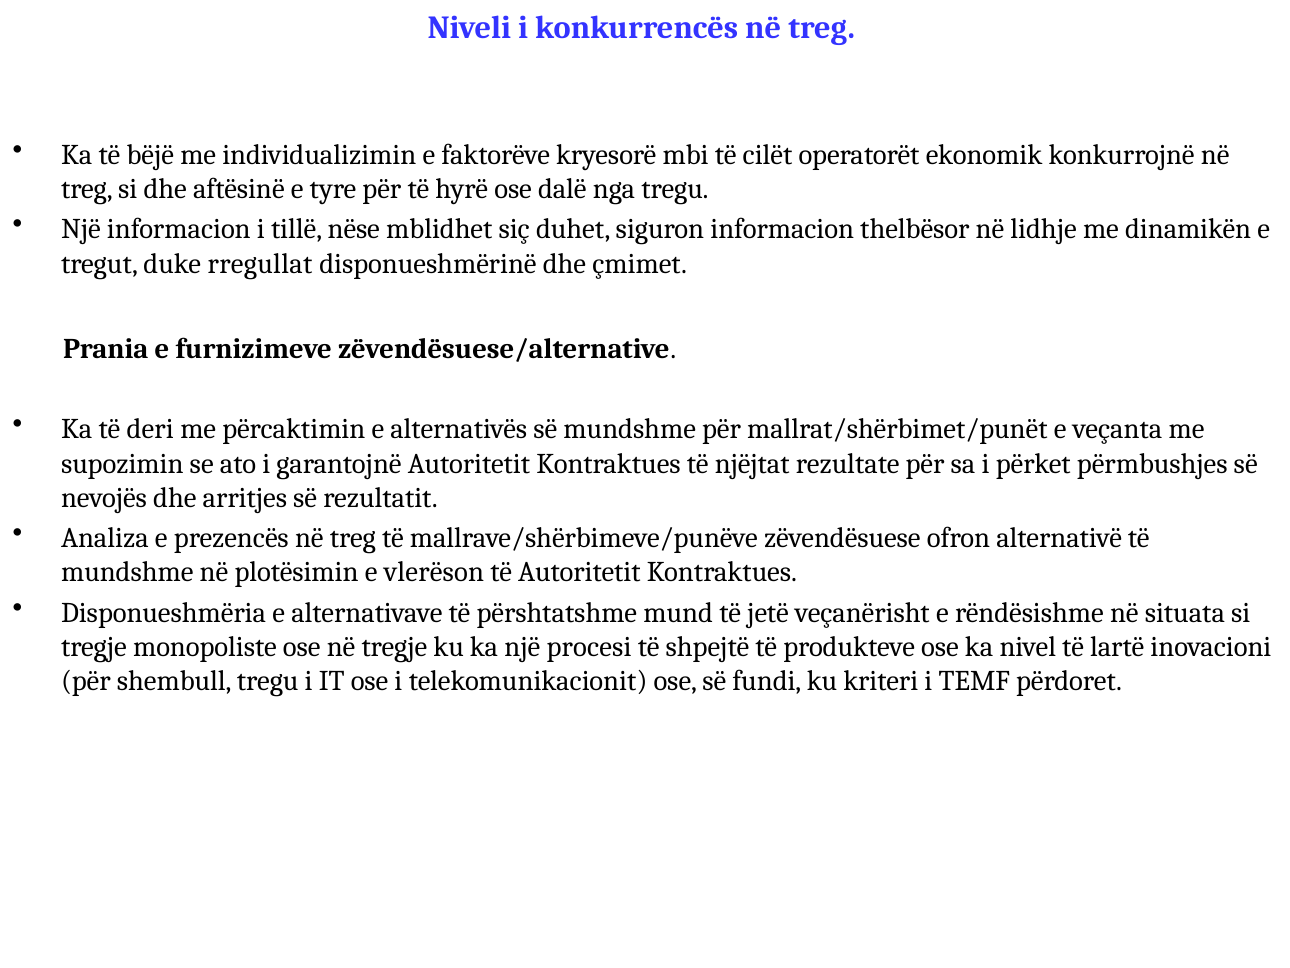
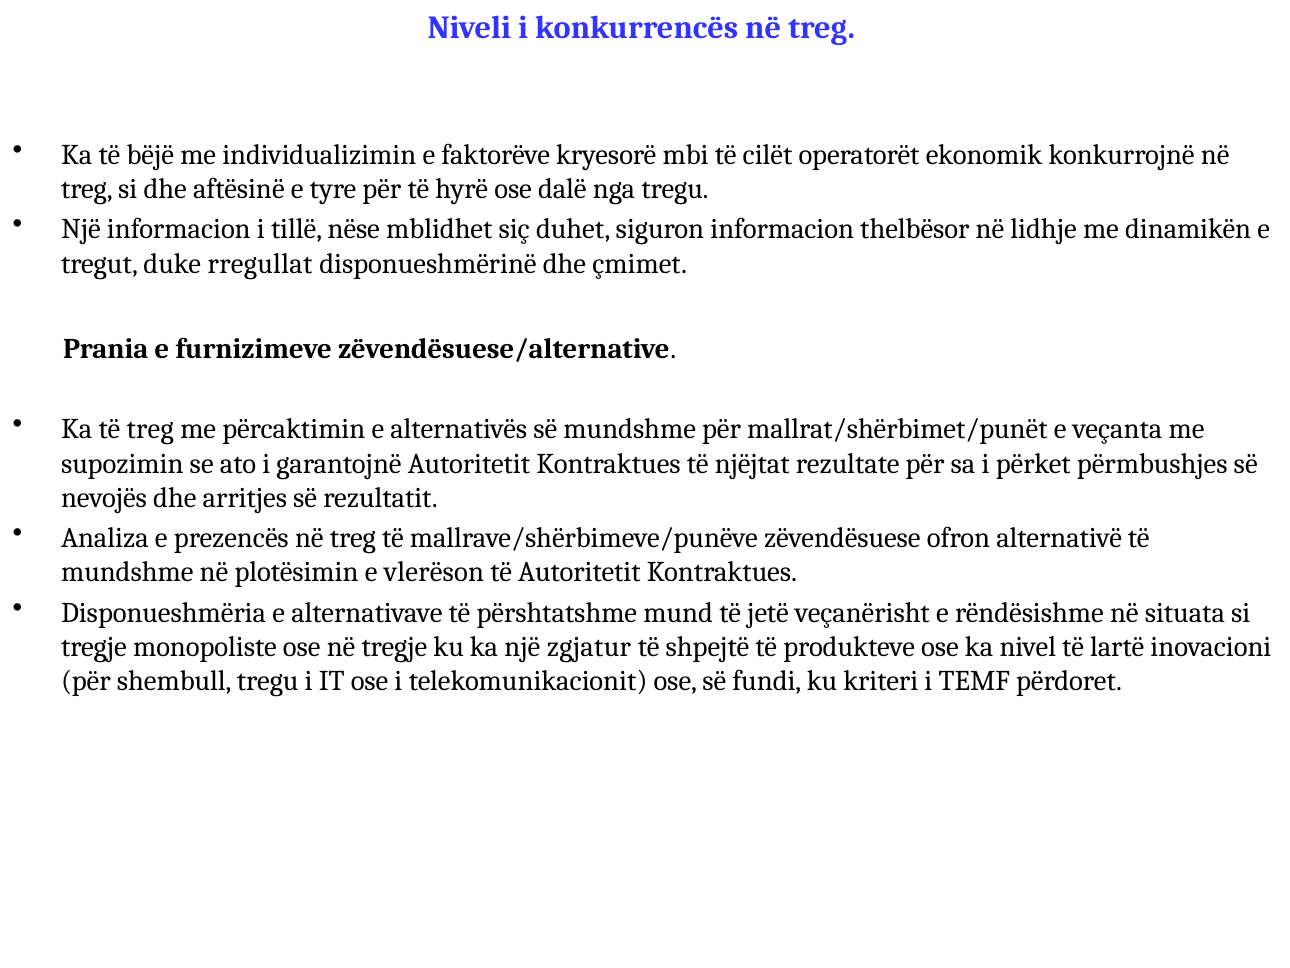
të deri: deri -> treg
procesi: procesi -> zgjatur
